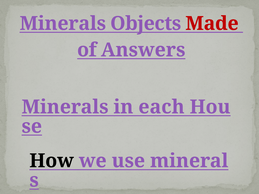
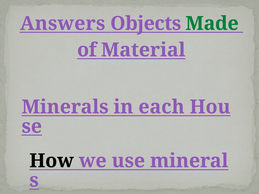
Minerals at (63, 24): Minerals -> Answers
Made colour: red -> green
Answers: Answers -> Material
